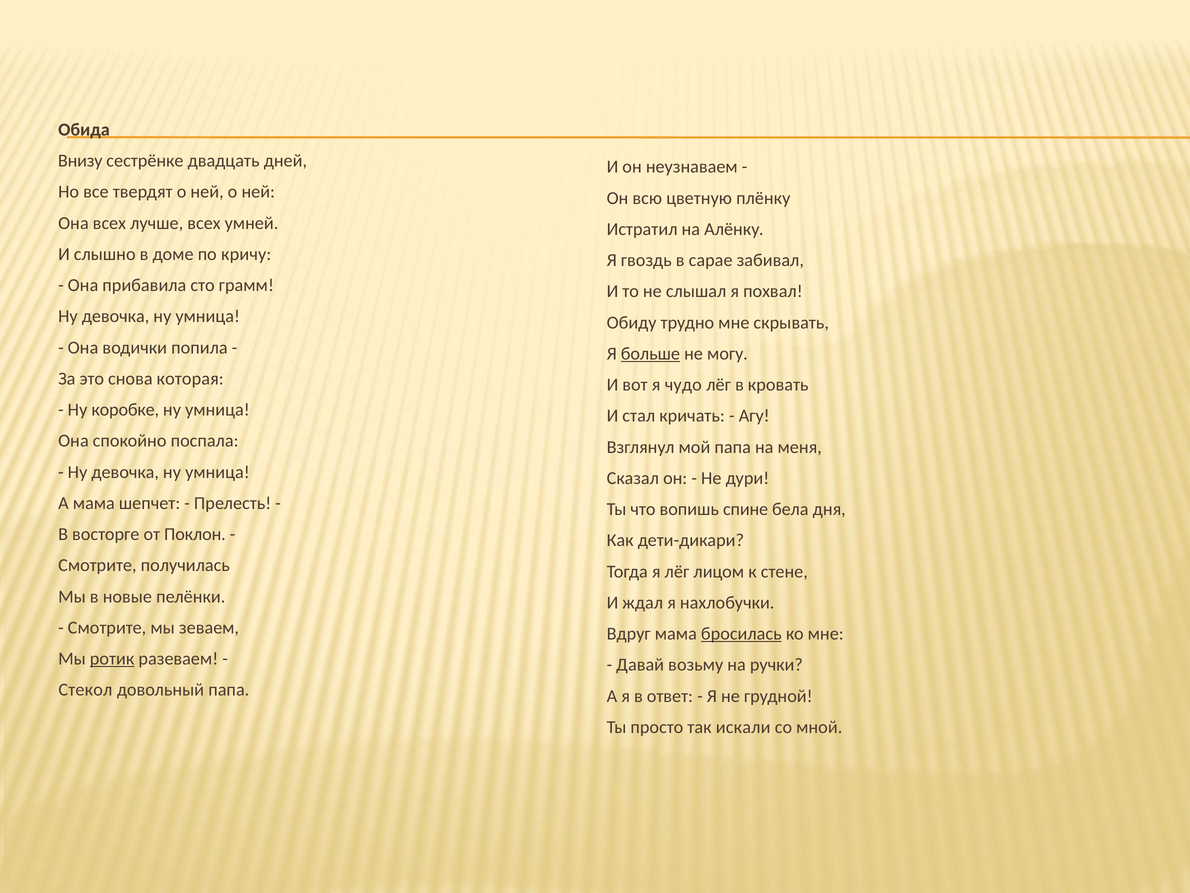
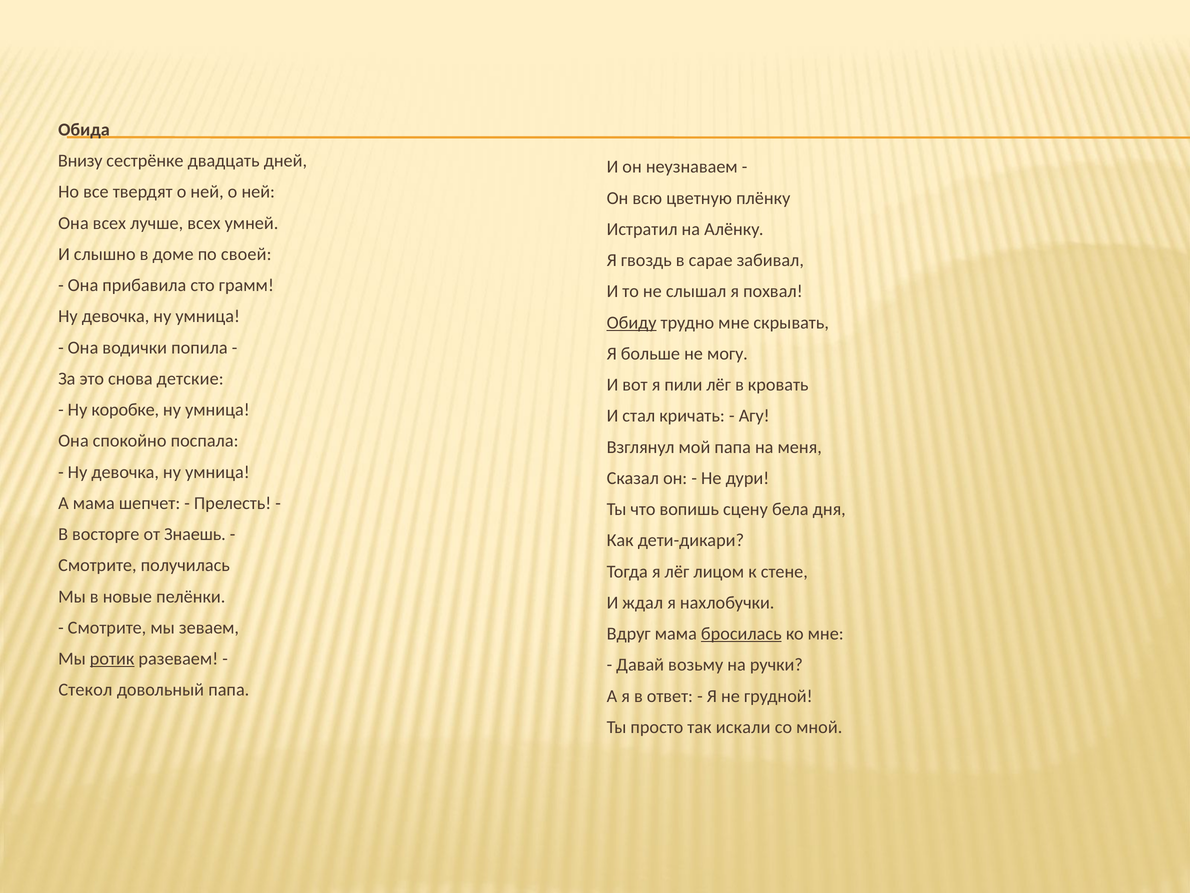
кричу: кричу -> своей
Обиду underline: none -> present
больше underline: present -> none
которая: которая -> детские
чудо: чудо -> пили
спине: спине -> сцену
Поклон: Поклон -> Знаешь
